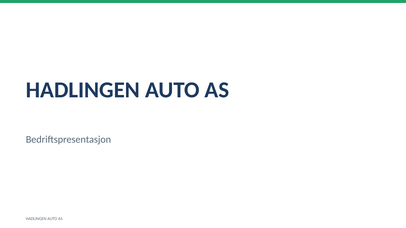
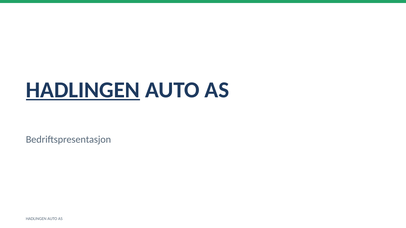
HADLINGEN at (83, 90) underline: none -> present
